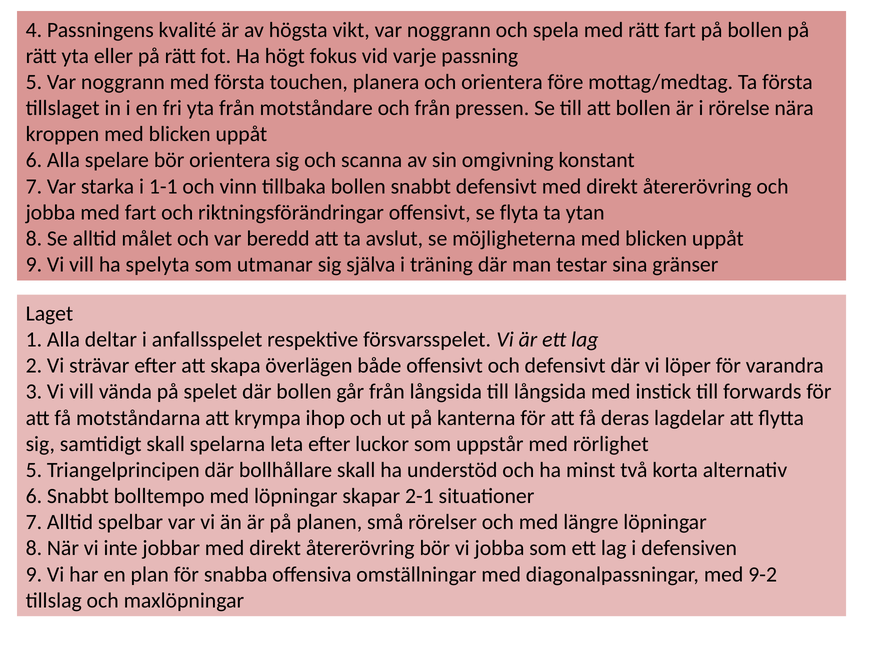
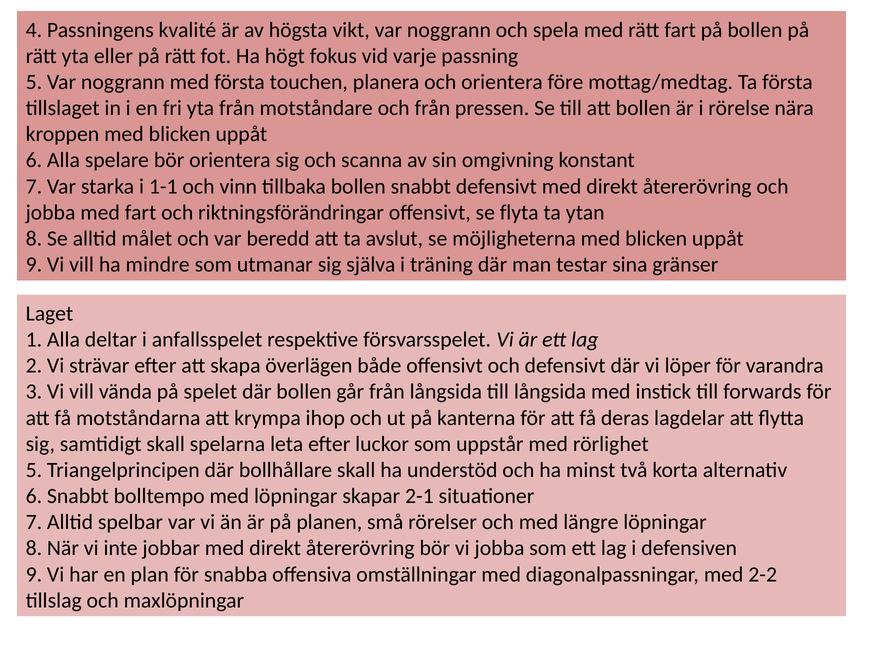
spelyta: spelyta -> mindre
9-2: 9-2 -> 2-2
